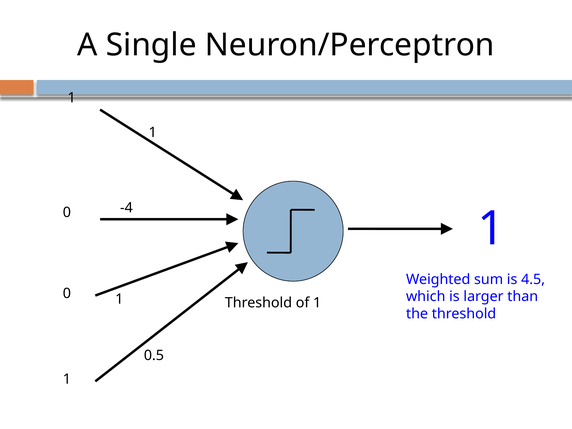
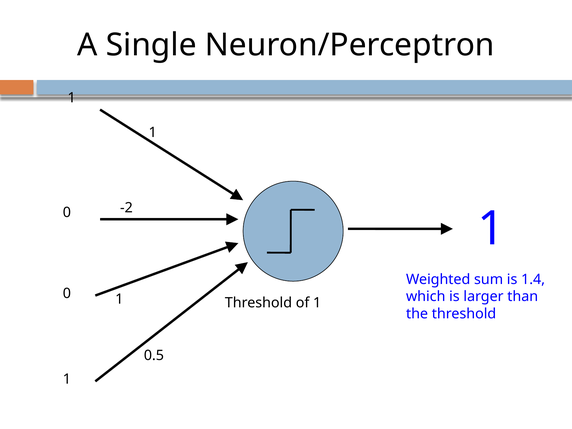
-4: -4 -> -2
4.5: 4.5 -> 1.4
